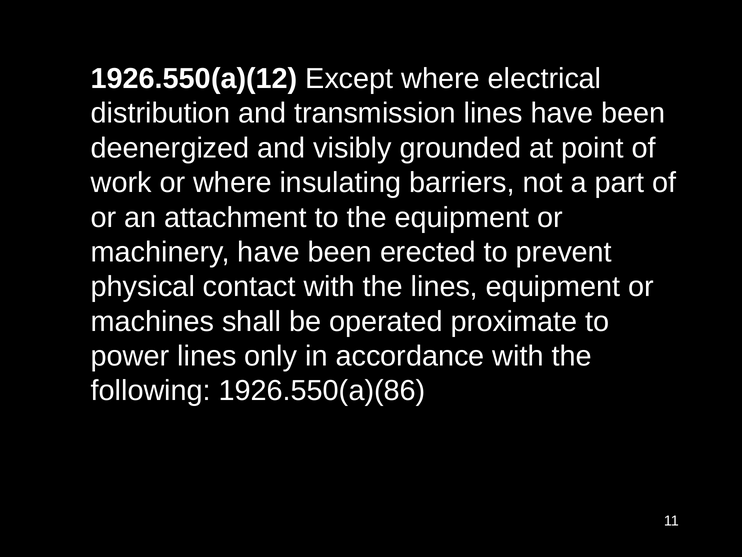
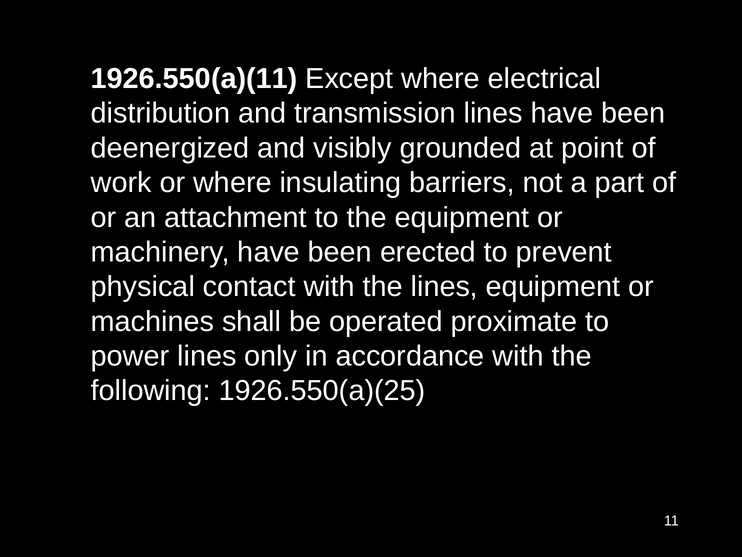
1926.550(a)(12: 1926.550(a)(12 -> 1926.550(a)(11
1926.550(a)(86: 1926.550(a)(86 -> 1926.550(a)(25
